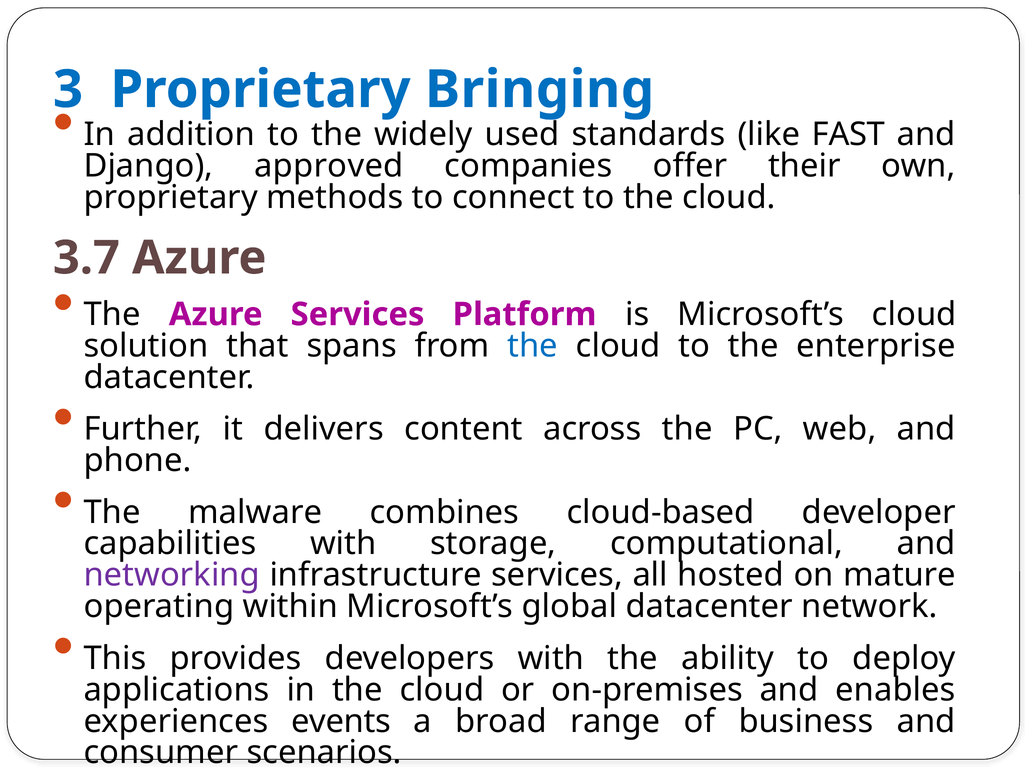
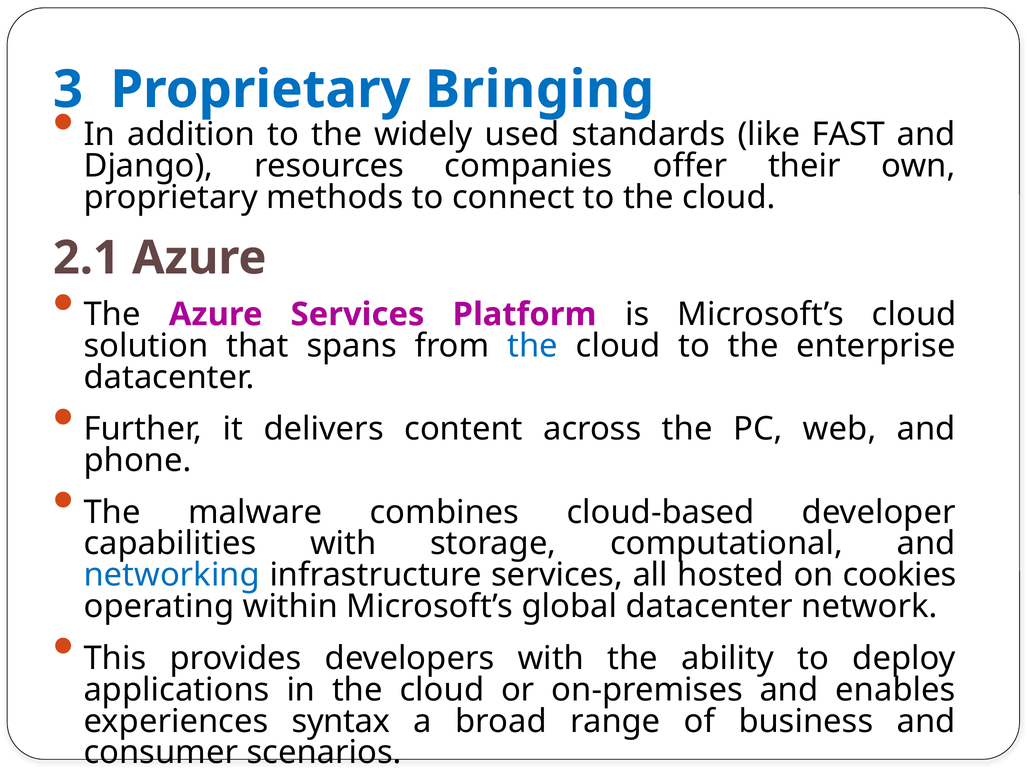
approved: approved -> resources
3.7: 3.7 -> 2.1
networking colour: purple -> blue
mature: mature -> cookies
events: events -> syntax
